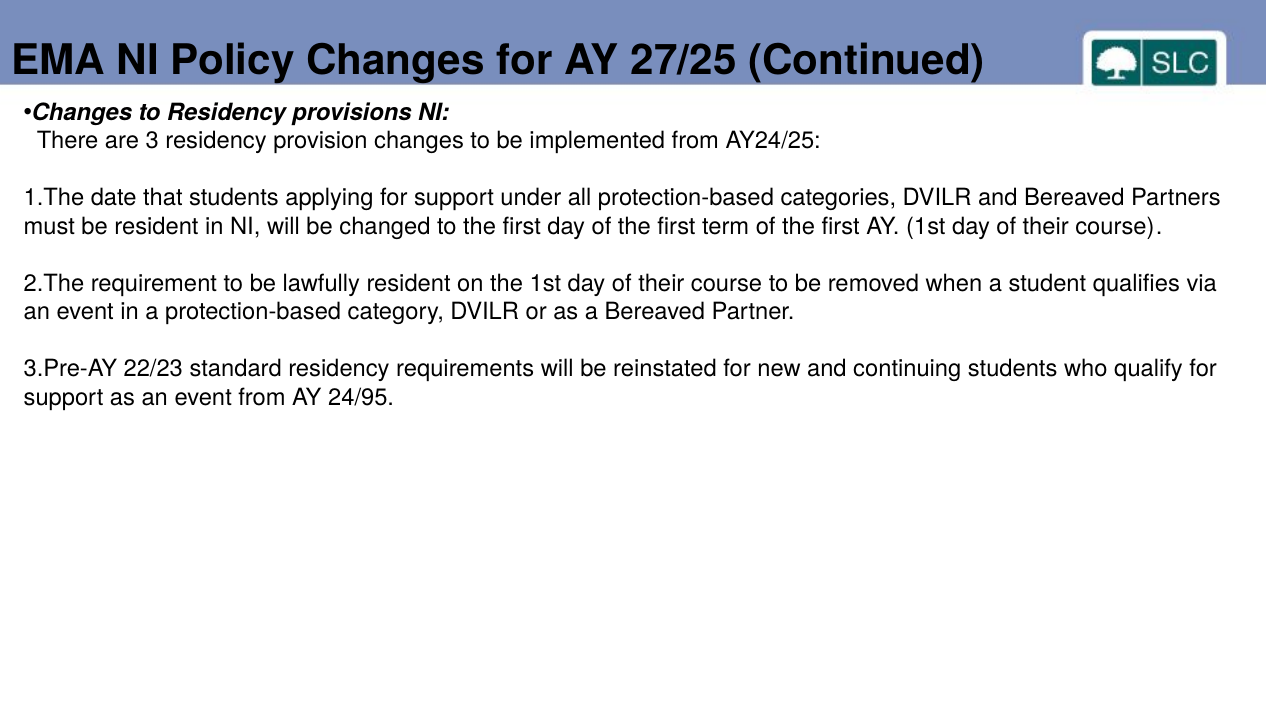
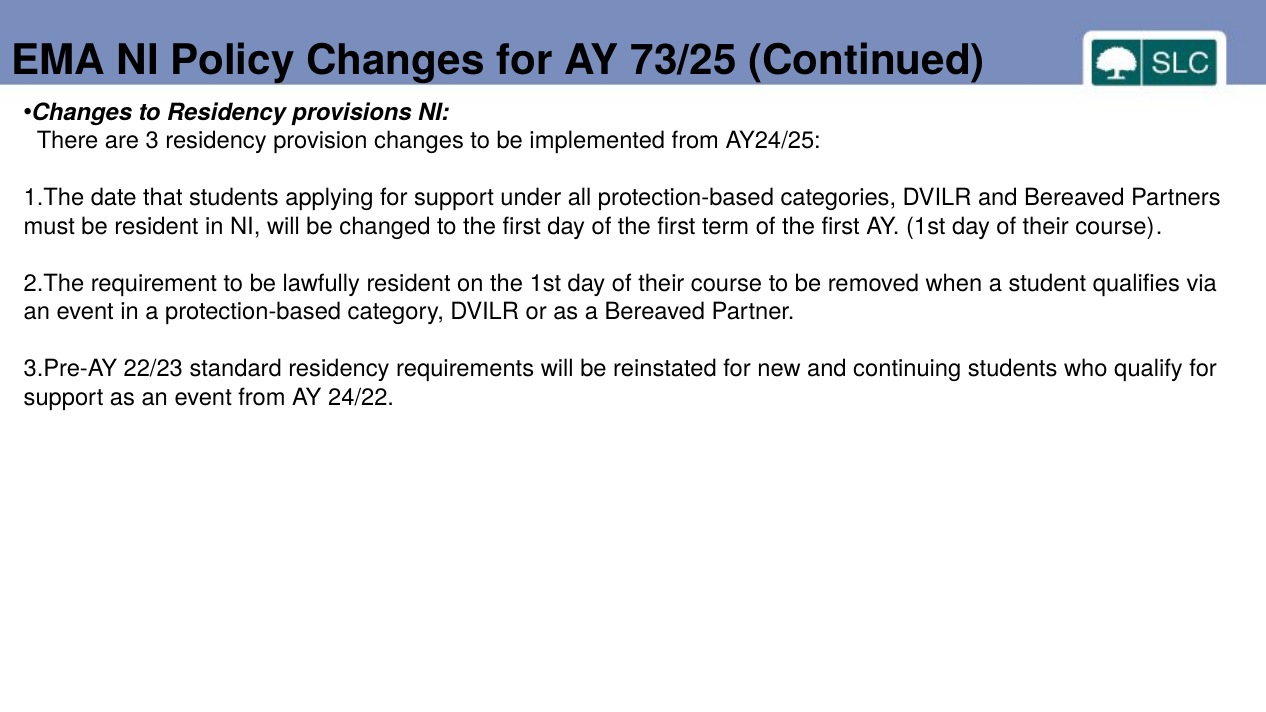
27/25: 27/25 -> 73/25
24/95: 24/95 -> 24/22
